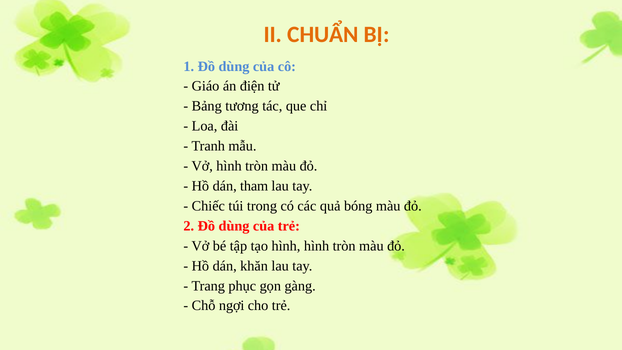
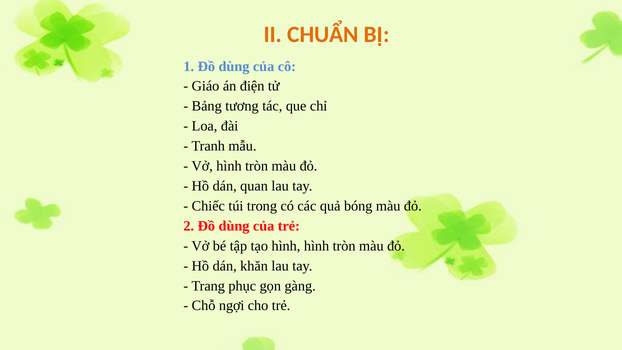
tham: tham -> quan
